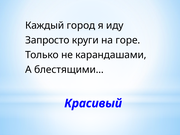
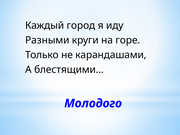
Запросто: Запросто -> Разными
Красивый: Красивый -> Молодого
